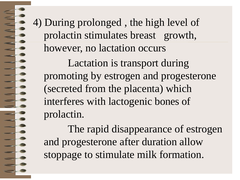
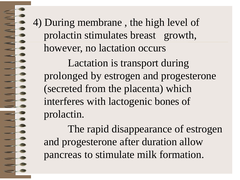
prolonged: prolonged -> membrane
promoting: promoting -> prolonged
stoppage: stoppage -> pancreas
